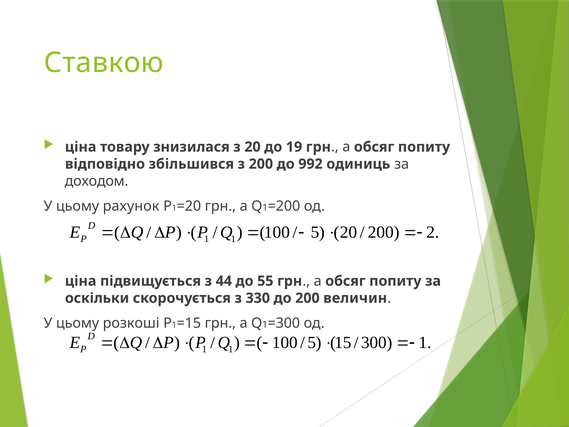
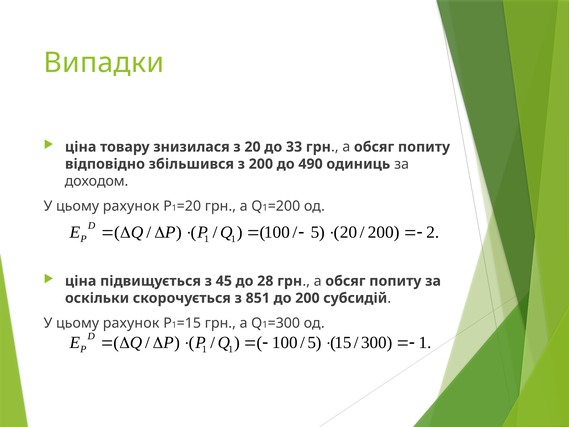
Ставкою: Ставкою -> Випадки
19: 19 -> 33
992: 992 -> 490
44: 44 -> 45
55: 55 -> 28
330: 330 -> 851
величин: величин -> субсидій
розкоші at (131, 323): розкоші -> рахунок
